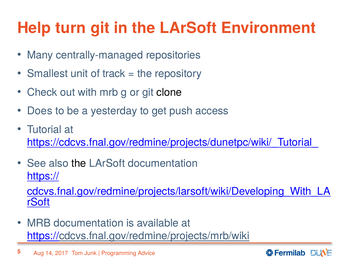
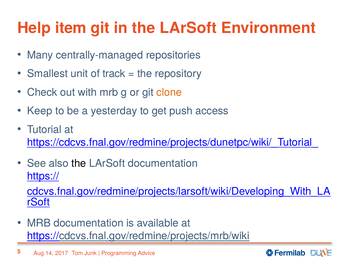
turn: turn -> item
clone colour: black -> orange
Does: Does -> Keep
